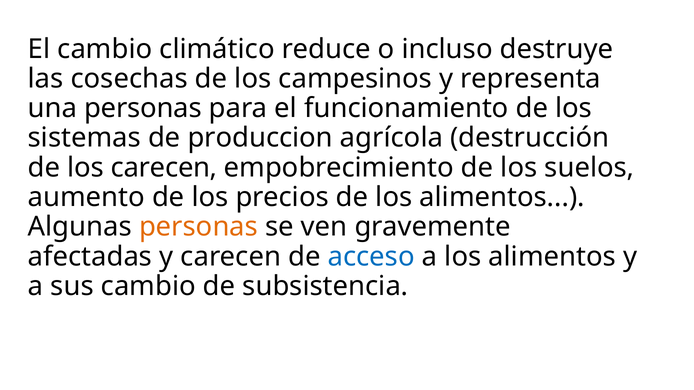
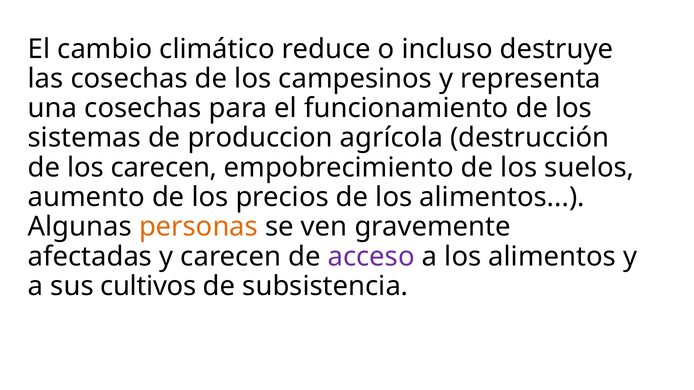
una personas: personas -> cosechas
acceso colour: blue -> purple
sus cambio: cambio -> cultivos
